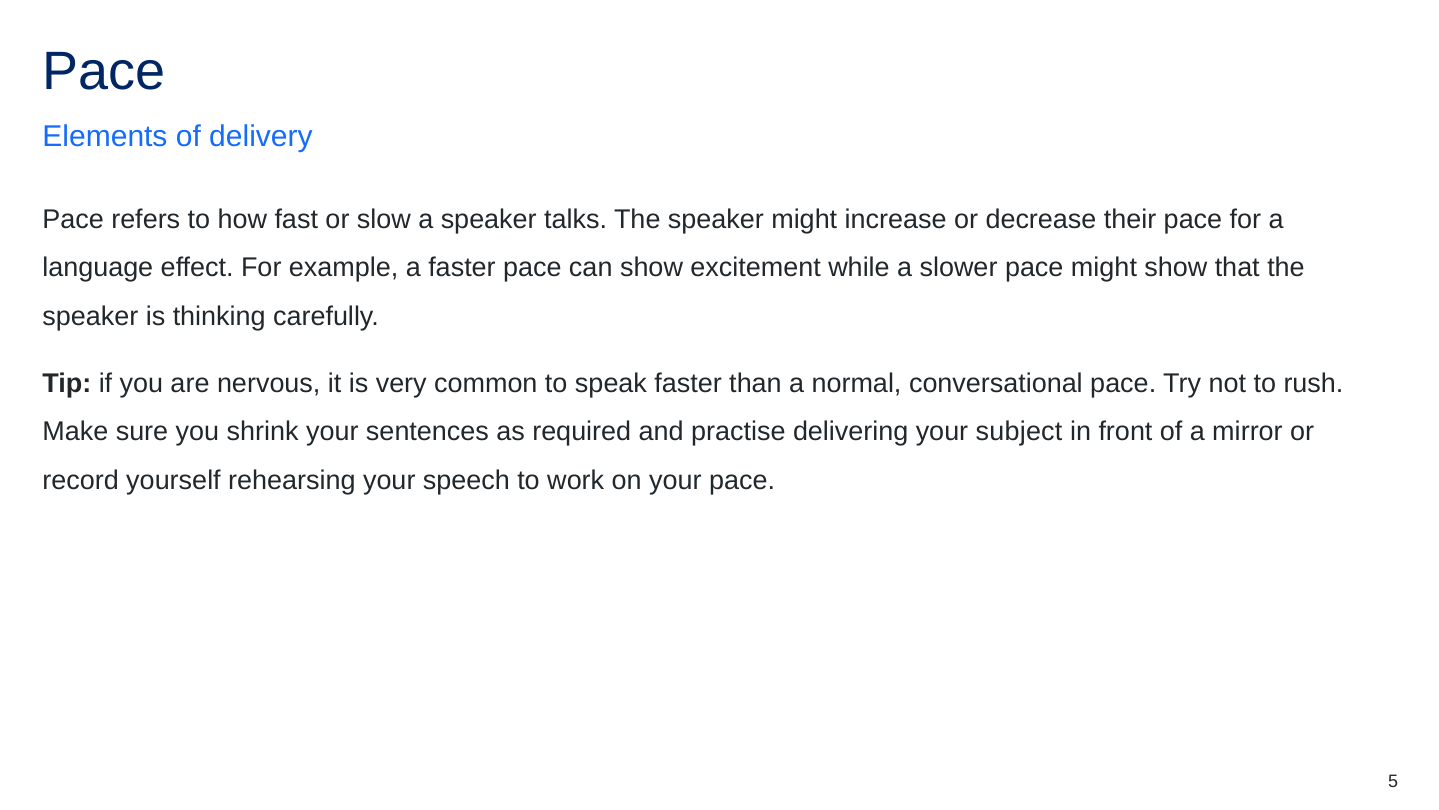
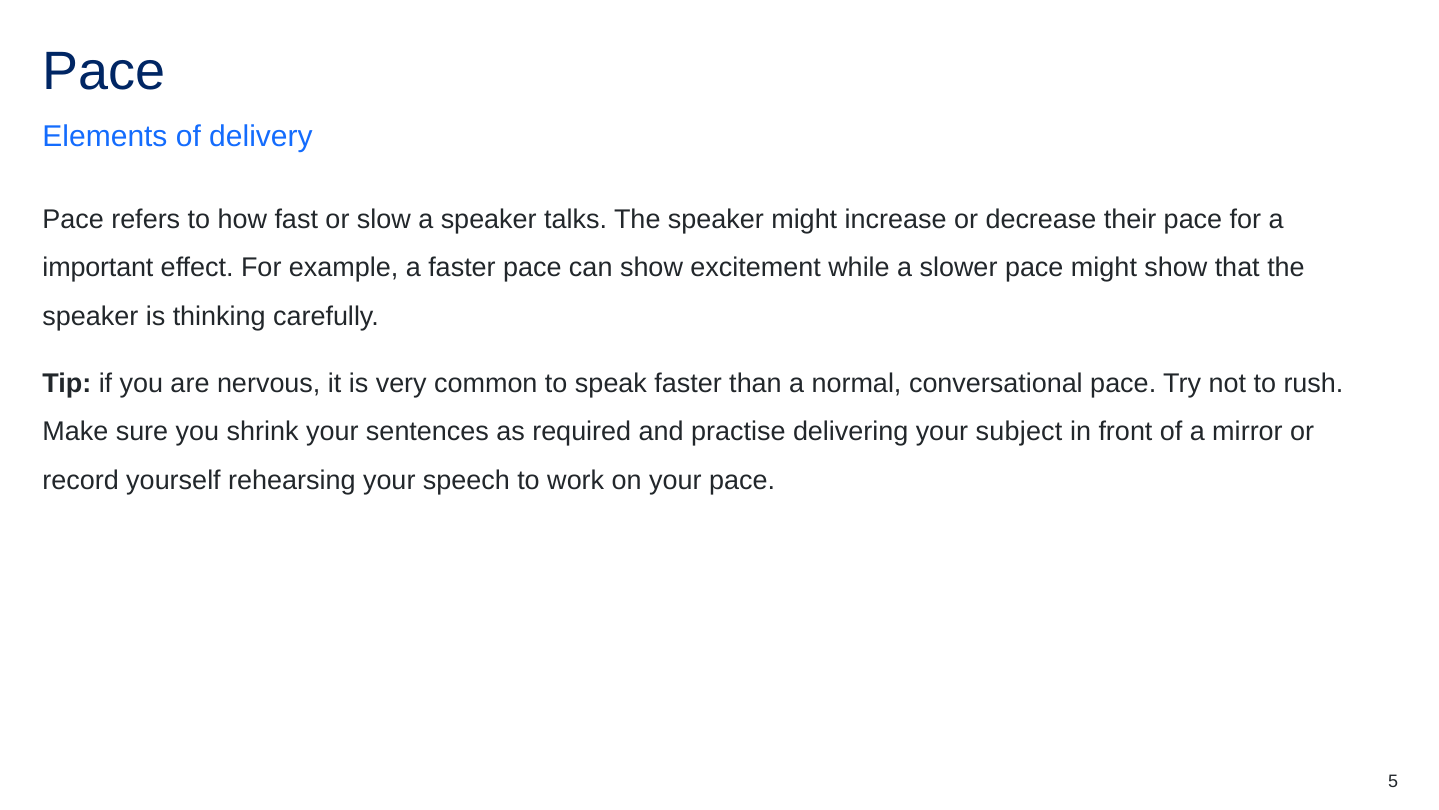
language: language -> important
